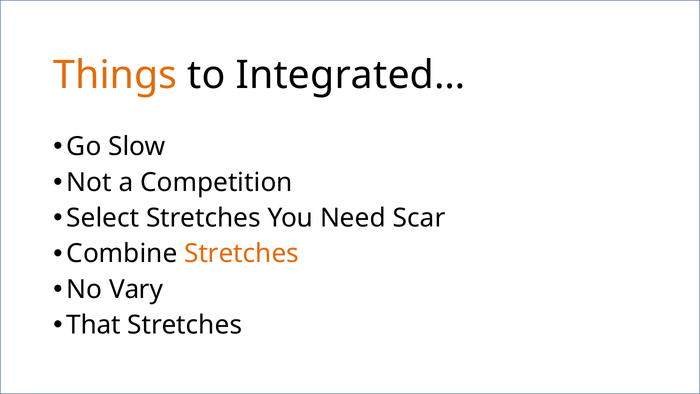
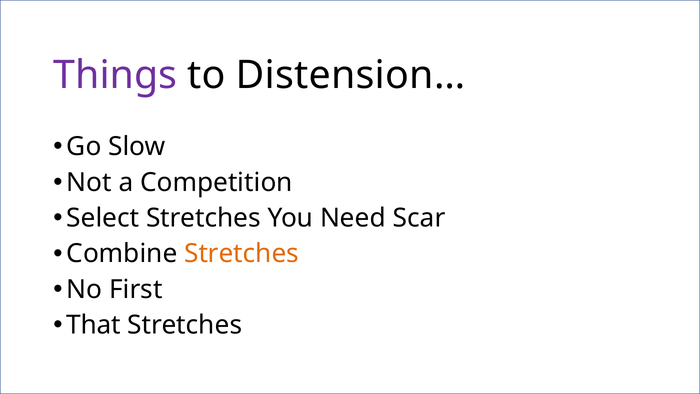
Things colour: orange -> purple
Integrated…: Integrated… -> Distension…
Vary: Vary -> First
